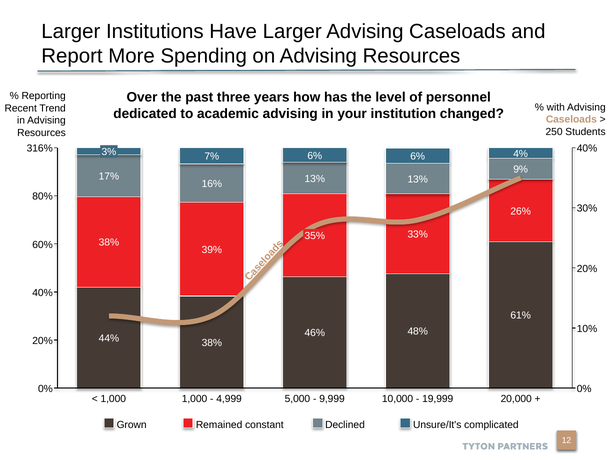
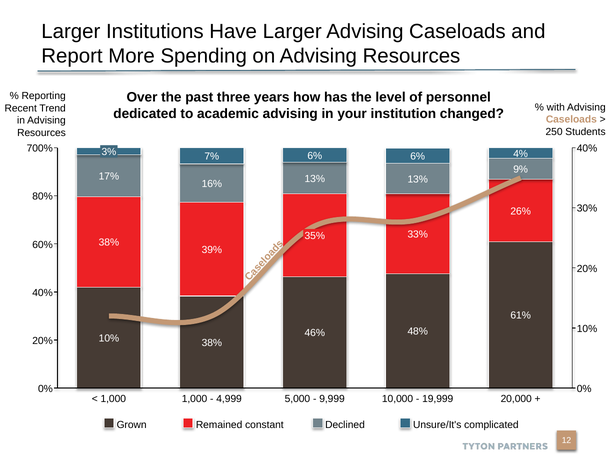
316%: 316% -> 700%
44% at (109, 338): 44% -> 10%
